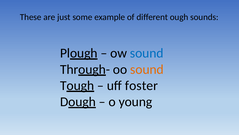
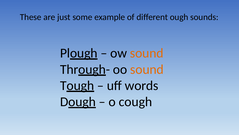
sound at (147, 53) colour: blue -> orange
foster: foster -> words
young: young -> cough
